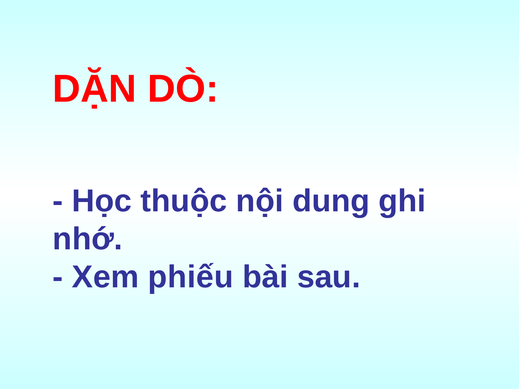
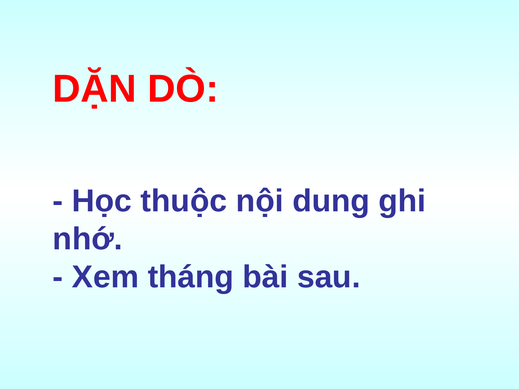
phiếu: phiếu -> tháng
